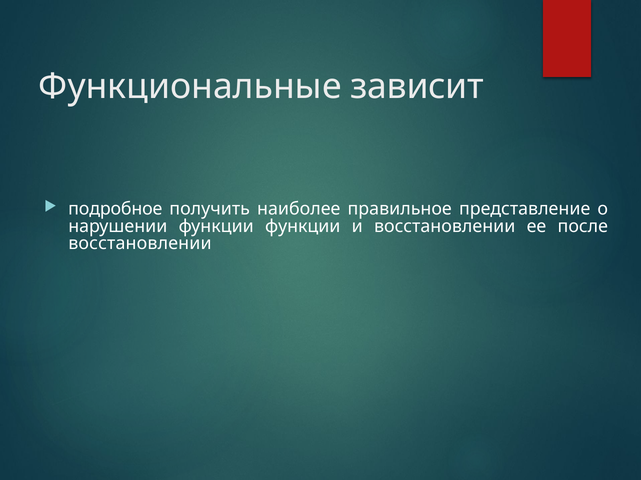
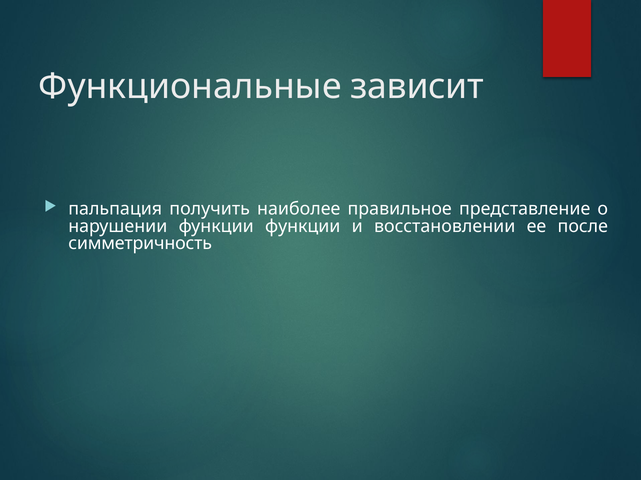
подробное: подробное -> пальпация
восстановлении at (140, 244): восстановлении -> симметричность
